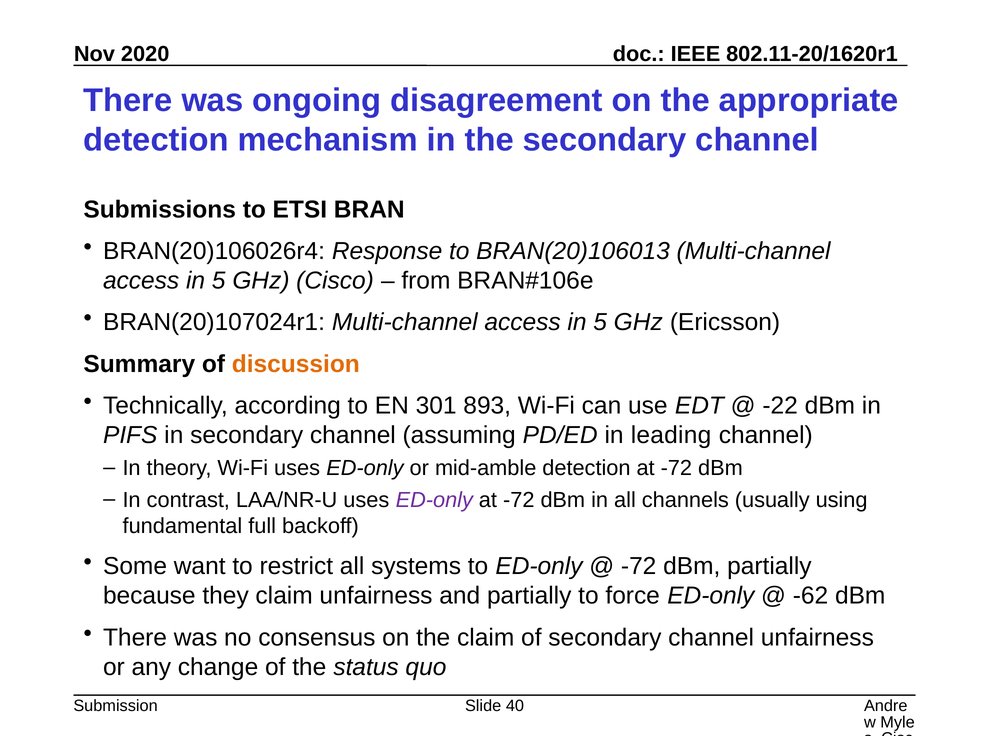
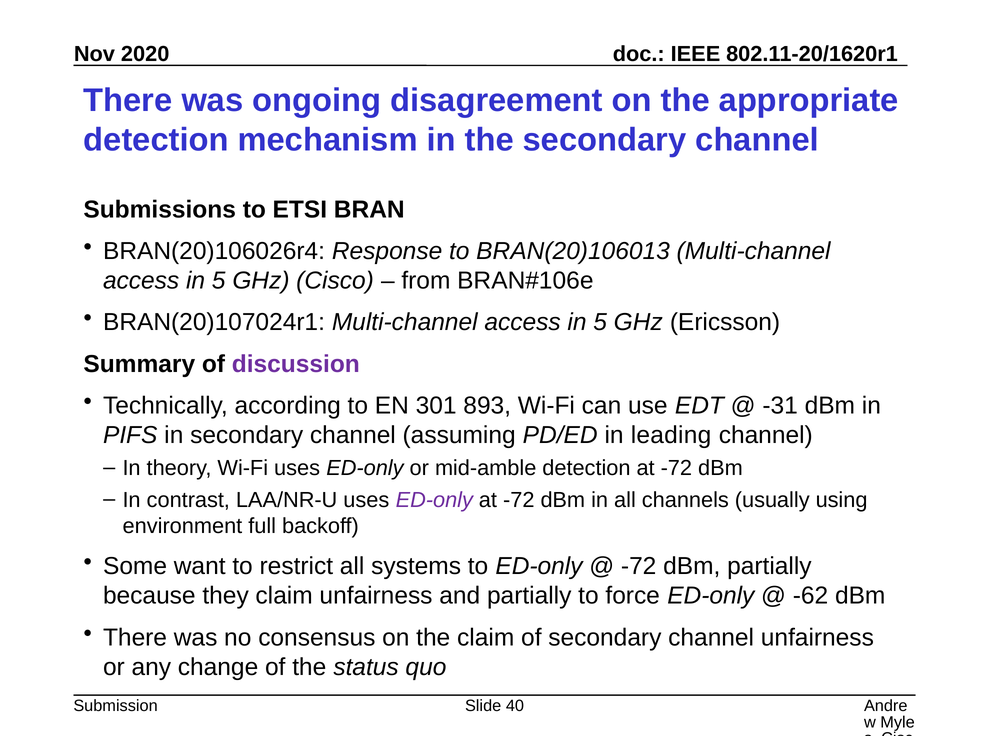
discussion colour: orange -> purple
-22: -22 -> -31
fundamental: fundamental -> environment
